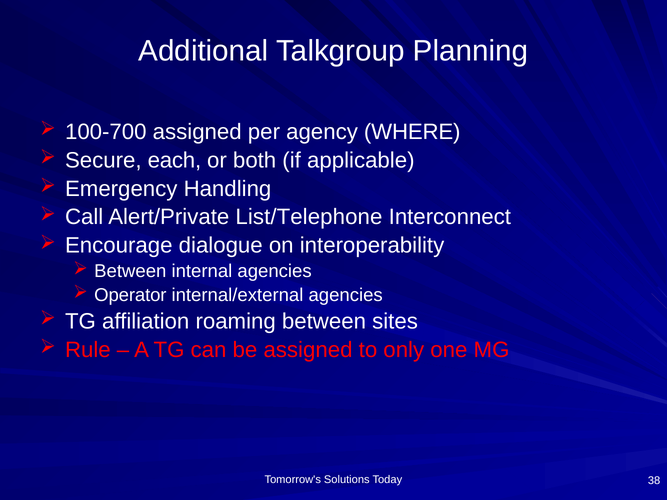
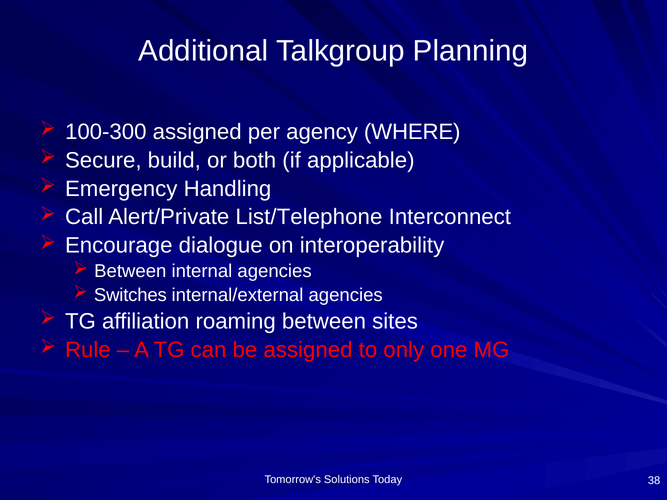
100-700: 100-700 -> 100-300
each: each -> build
Operator: Operator -> Switches
